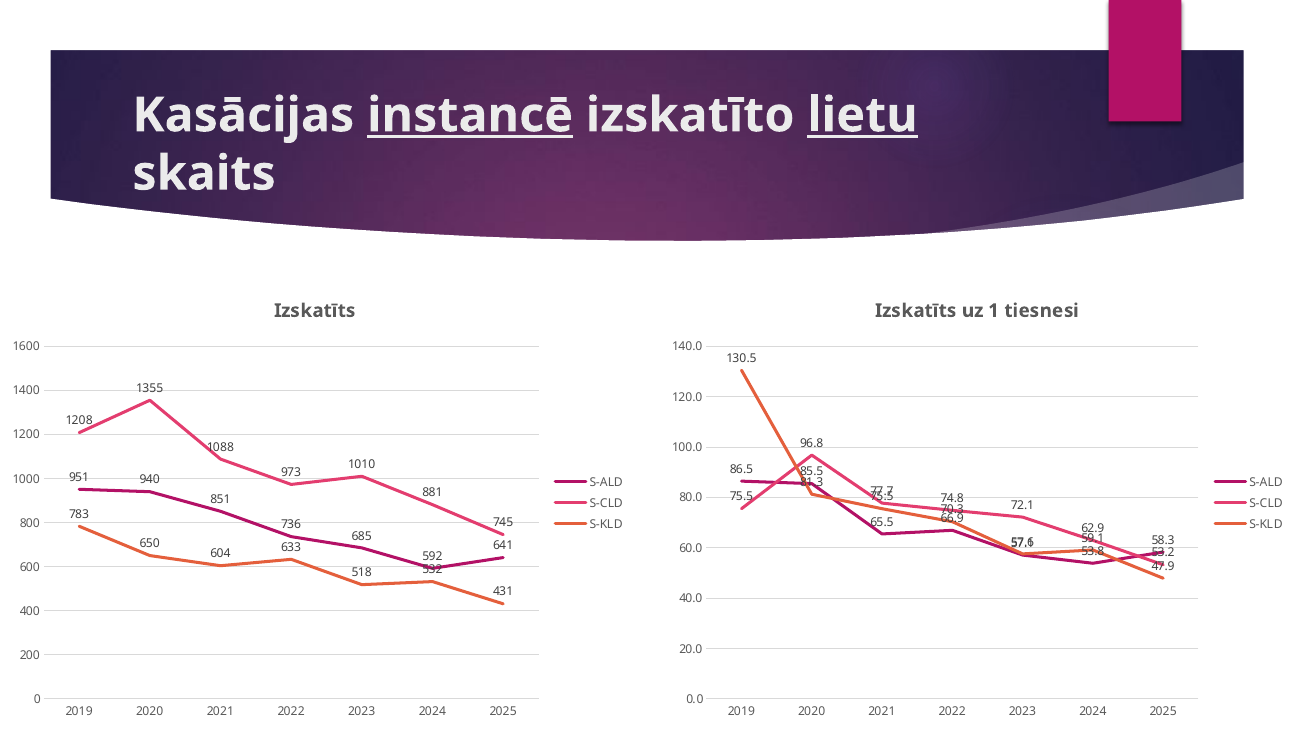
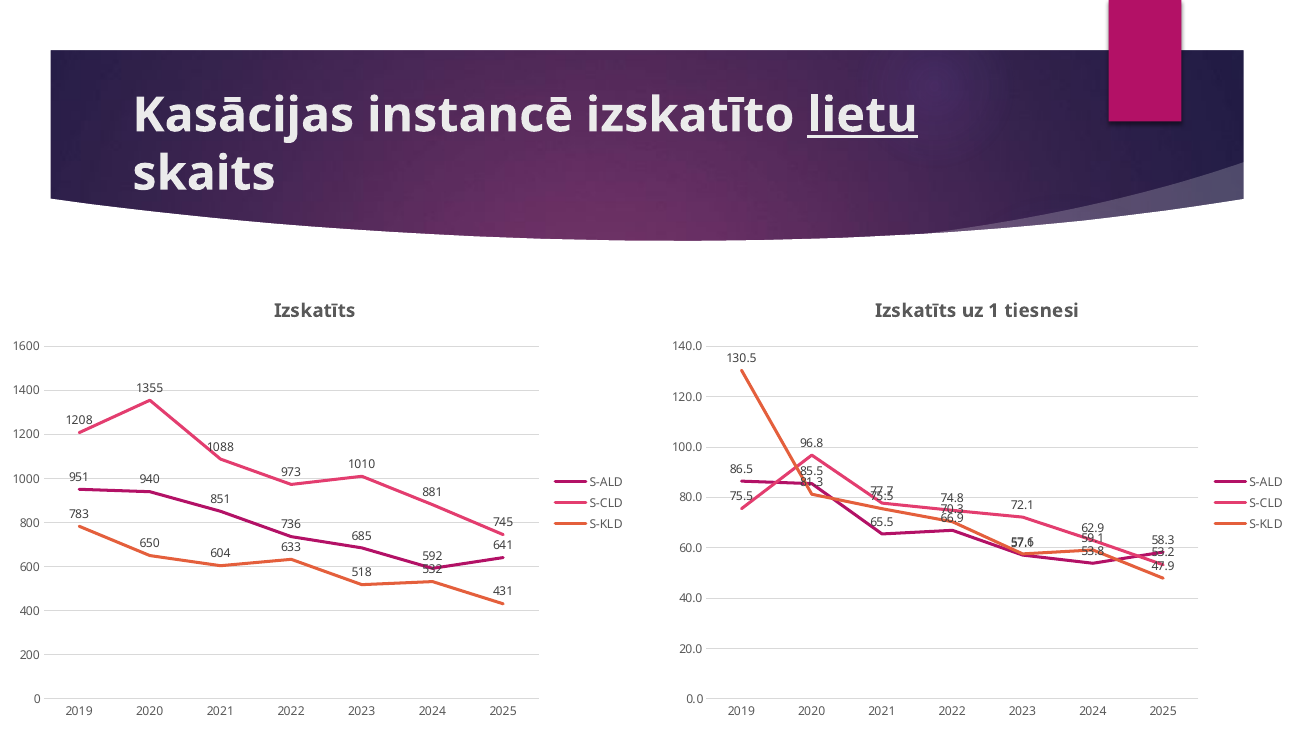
instancē underline: present -> none
